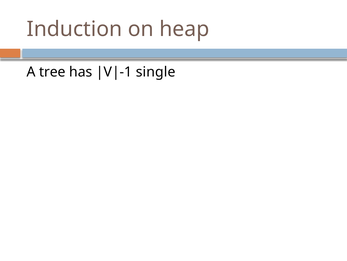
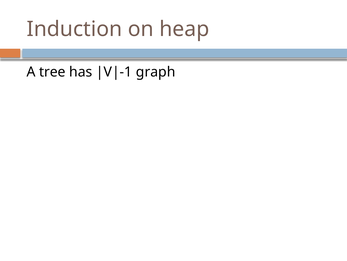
single: single -> graph
